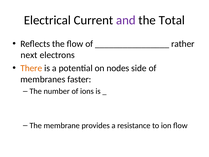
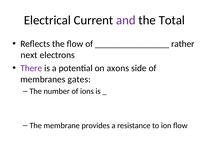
There colour: orange -> purple
nodes: nodes -> axons
faster: faster -> gates
